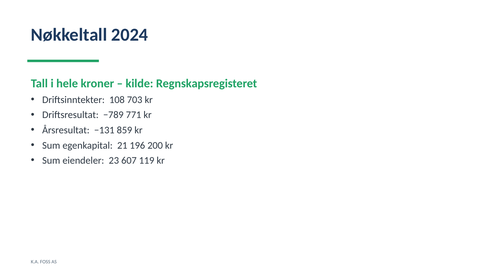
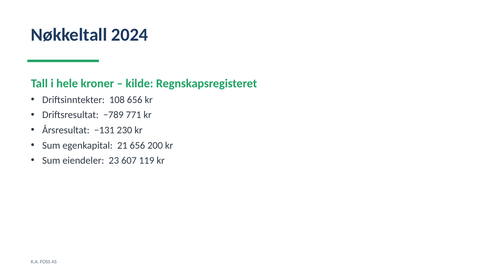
108 703: 703 -> 656
859: 859 -> 230
21 196: 196 -> 656
